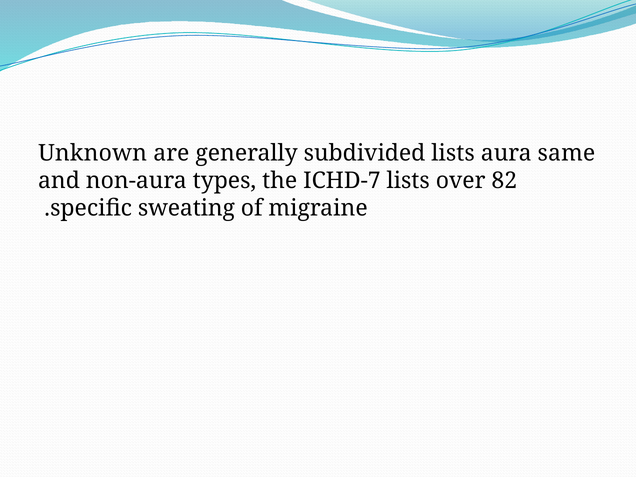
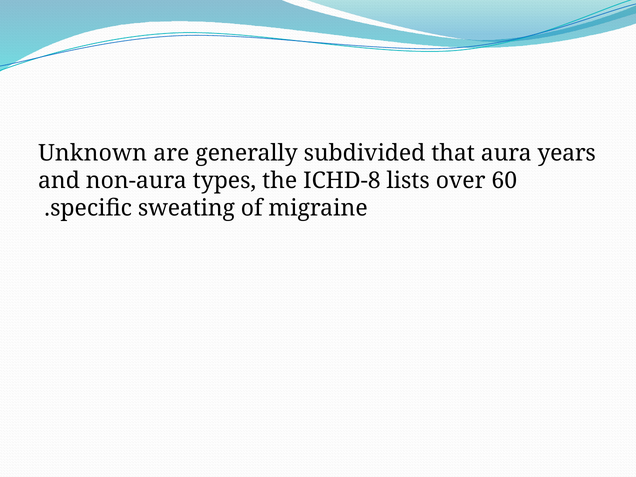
subdivided lists: lists -> that
same: same -> years
ICHD-7: ICHD-7 -> ICHD-8
82: 82 -> 60
